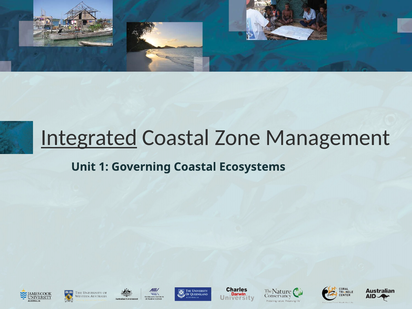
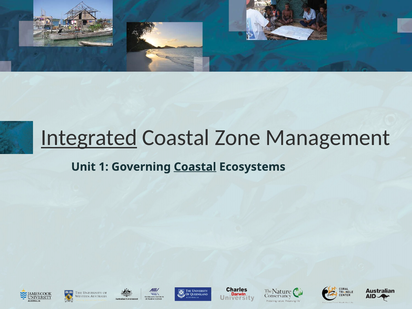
Coastal at (195, 167) underline: none -> present
